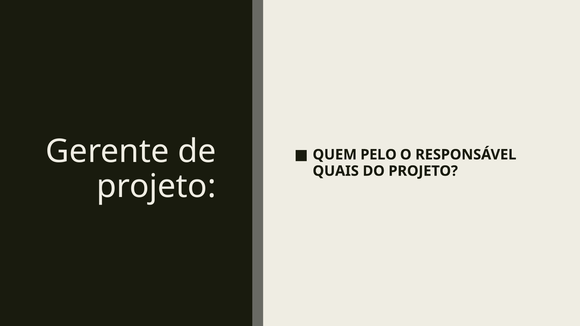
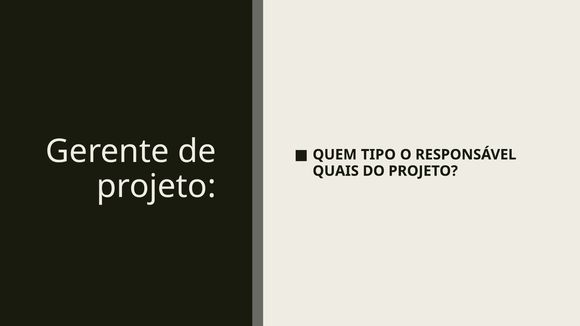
PELO: PELO -> TIPO
